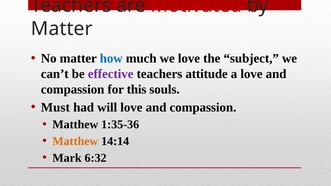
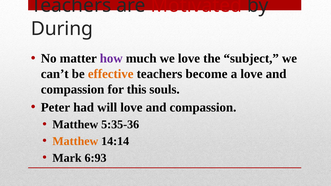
Matter at (62, 29): Matter -> During
how colour: blue -> purple
effective colour: purple -> orange
attitude: attitude -> become
Must: Must -> Peter
1:35-36: 1:35-36 -> 5:35-36
6:32: 6:32 -> 6:93
